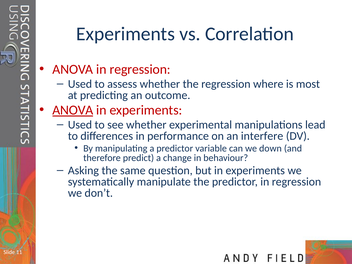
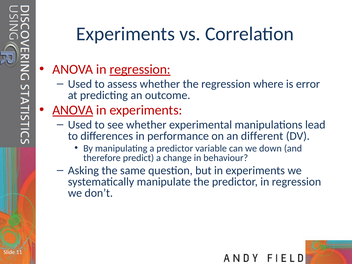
regression at (140, 69) underline: none -> present
most: most -> error
interfere: interfere -> different
